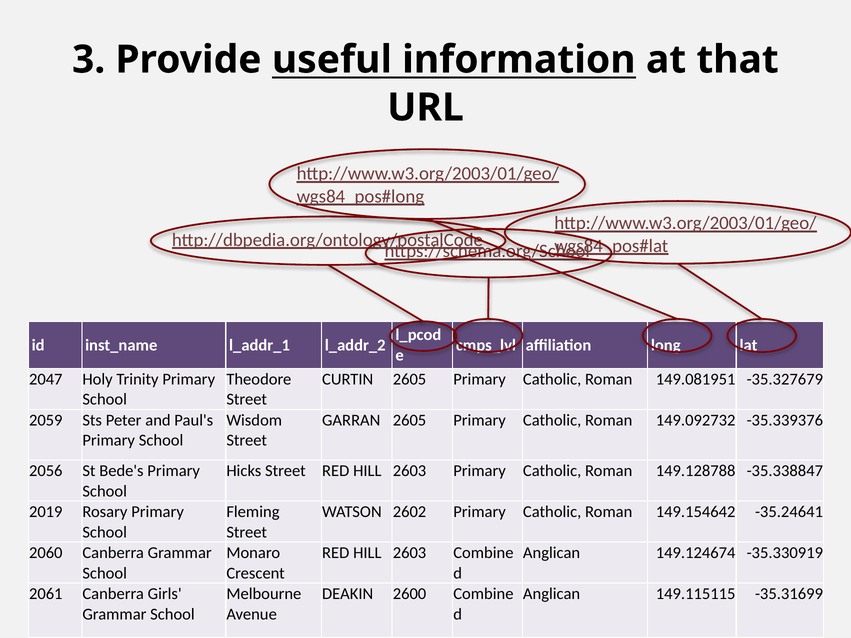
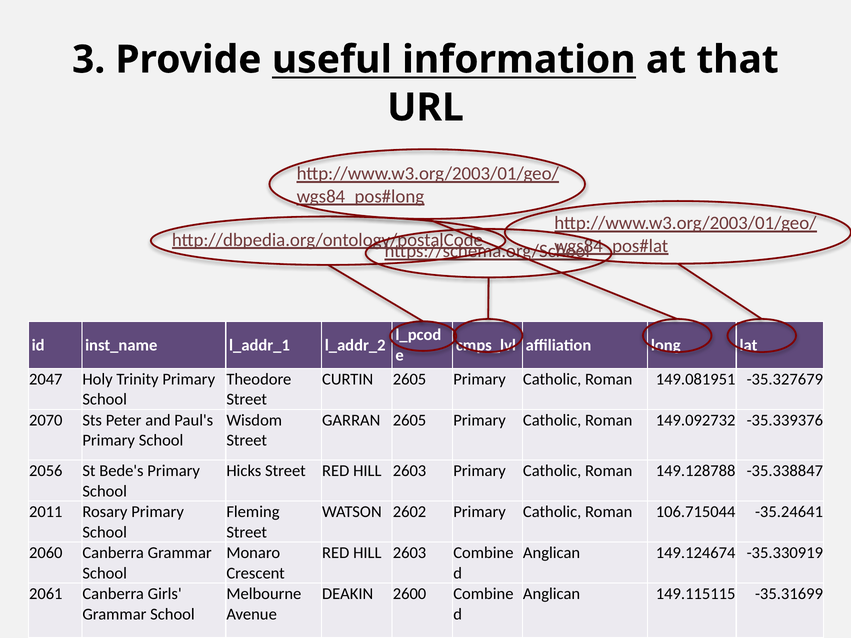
2059: 2059 -> 2070
2019: 2019 -> 2011
149.154642: 149.154642 -> 106.715044
